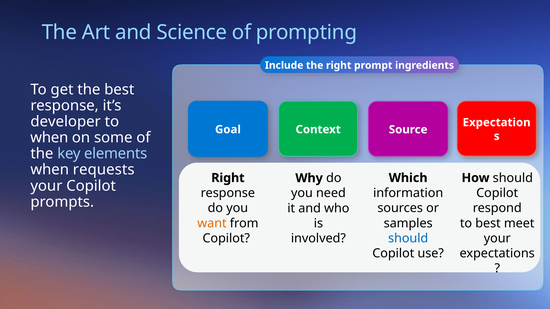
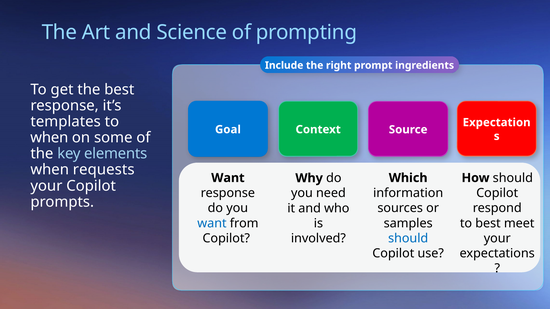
developer: developer -> templates
Right at (228, 178): Right -> Want
want at (212, 223) colour: orange -> blue
